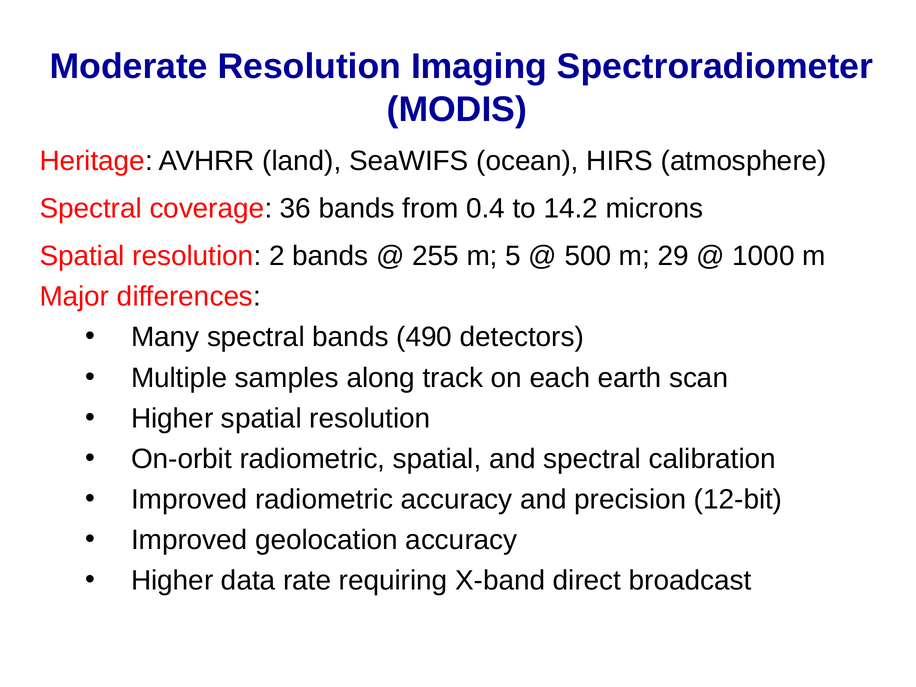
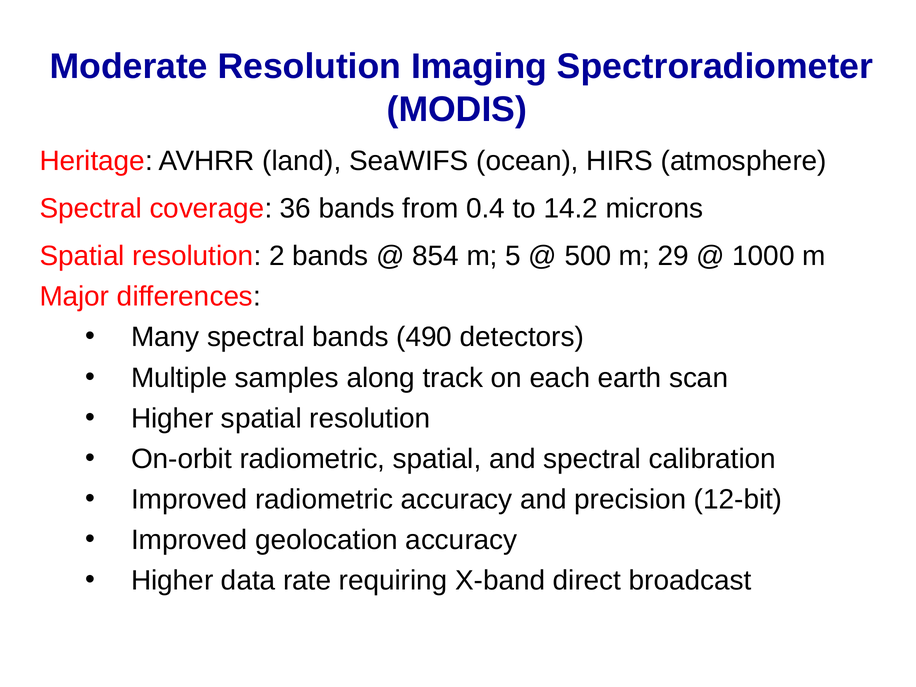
255: 255 -> 854
